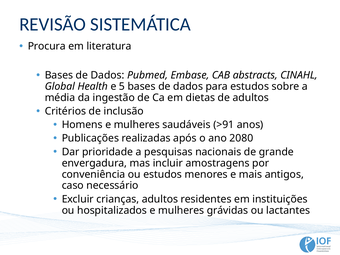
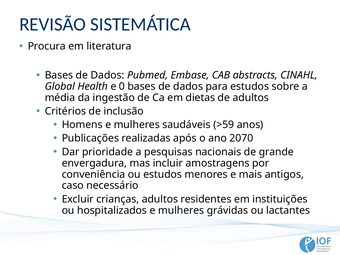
5: 5 -> 0
>91: >91 -> >59
2080: 2080 -> 2070
